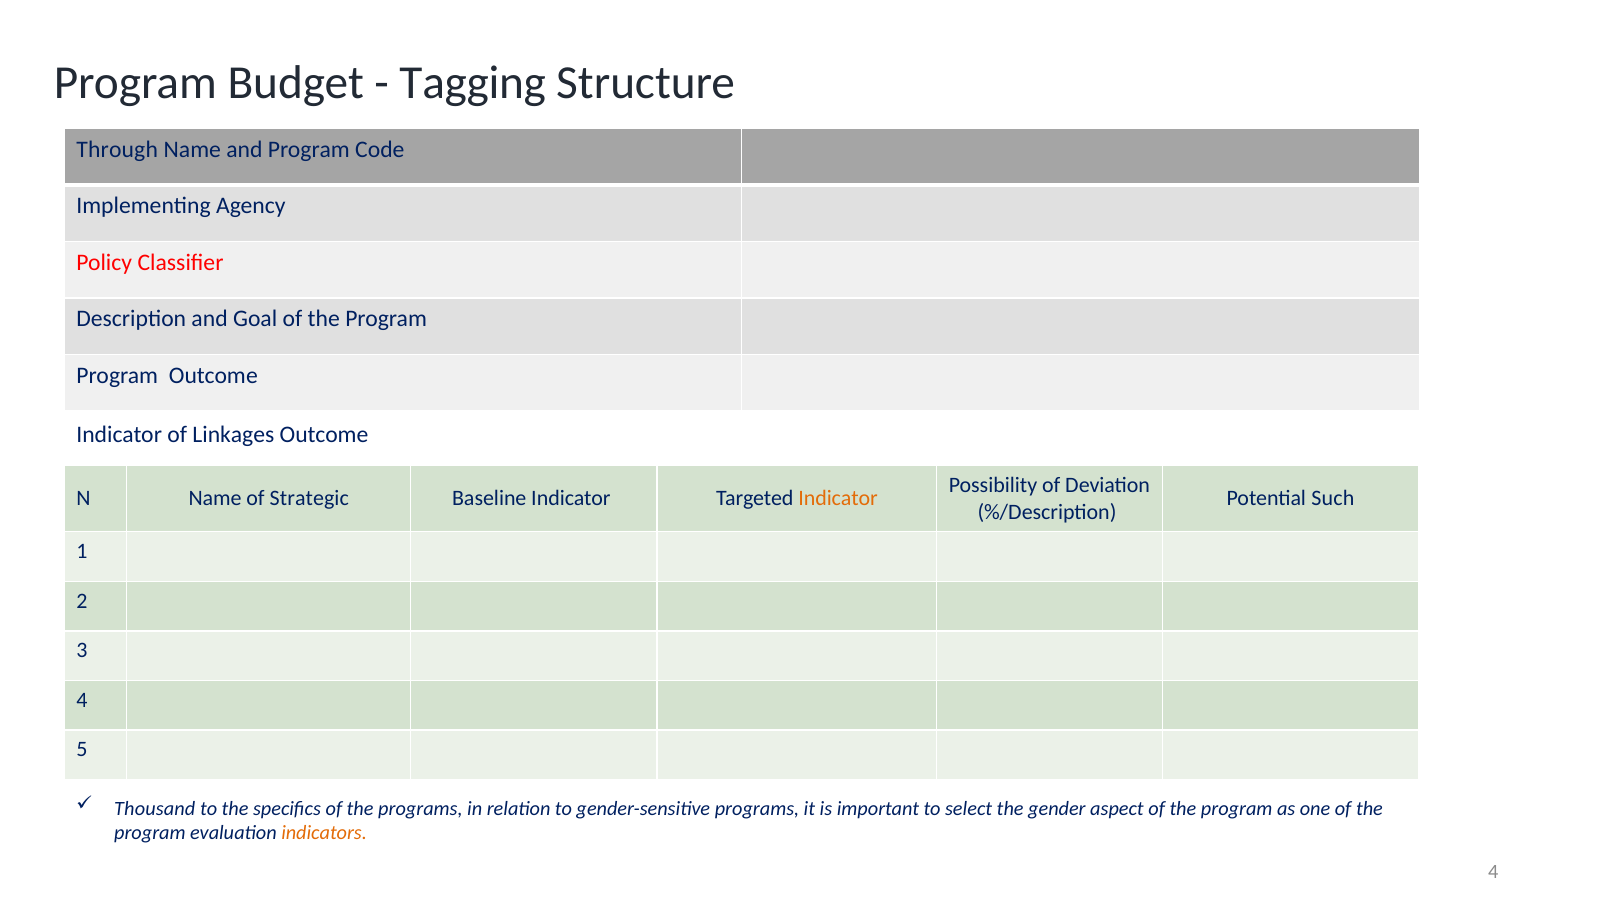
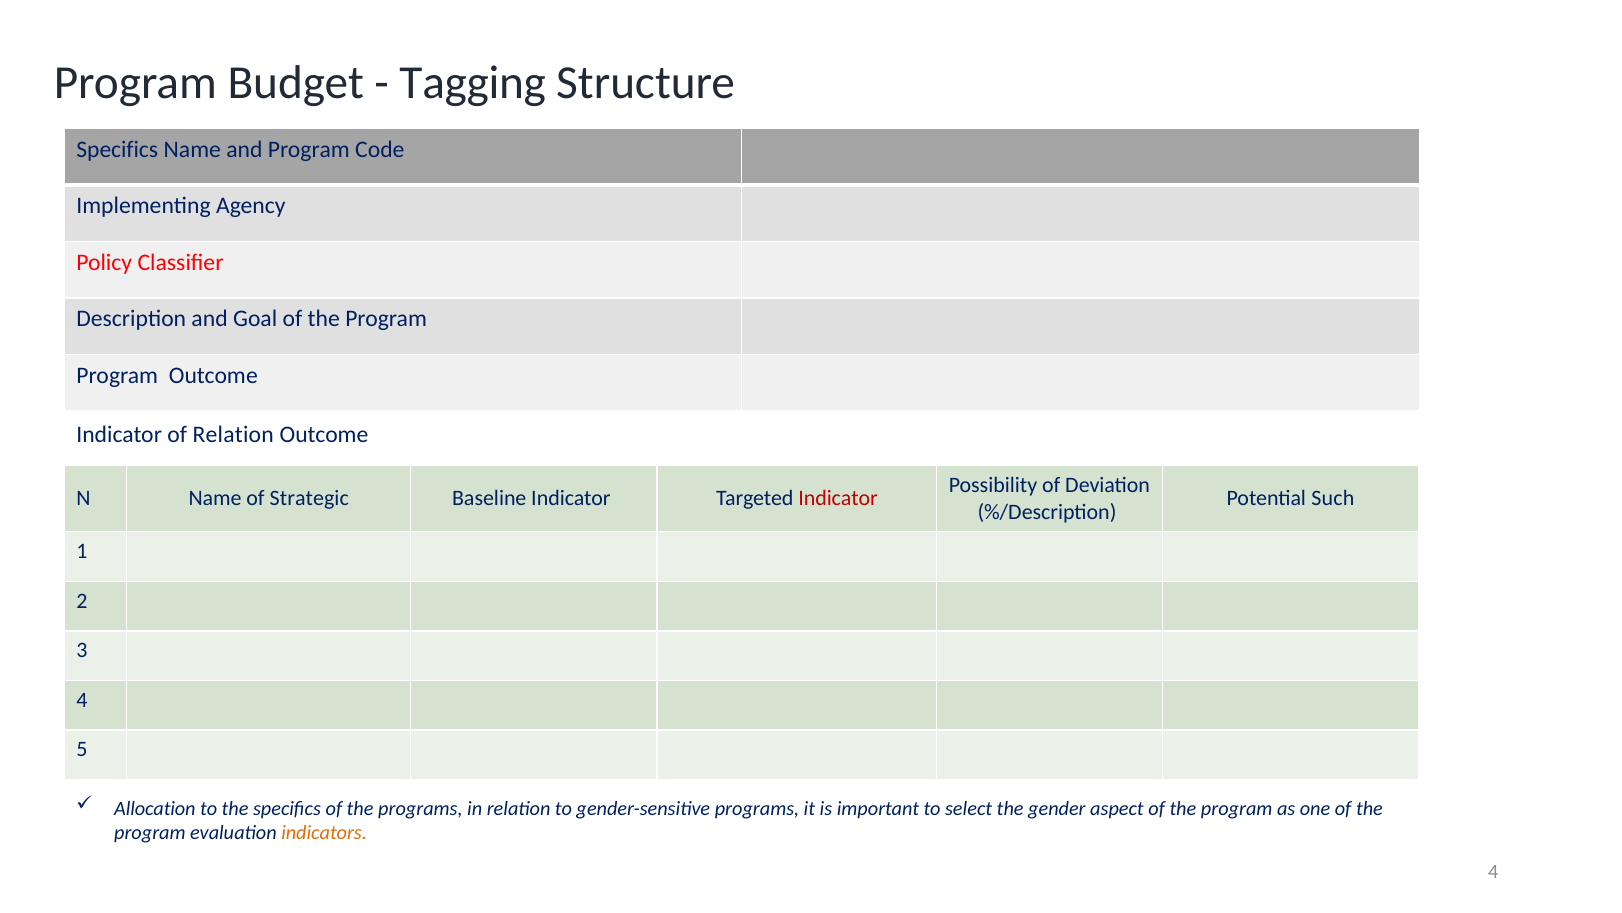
Through at (117, 149): Through -> Specifics
of Linkages: Linkages -> Relation
Indicator at (838, 498) colour: orange -> red
Thousand: Thousand -> Allocation
